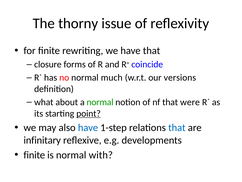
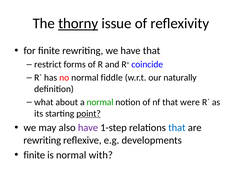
thorny underline: none -> present
closure: closure -> restrict
much: much -> fiddle
versions: versions -> naturally
have at (88, 127) colour: blue -> purple
infinitary at (42, 140): infinitary -> rewriting
